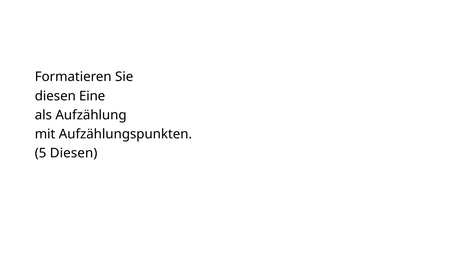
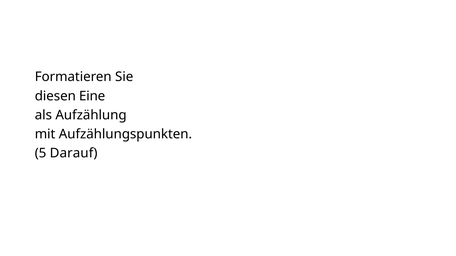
5 Diesen: Diesen -> Darauf
